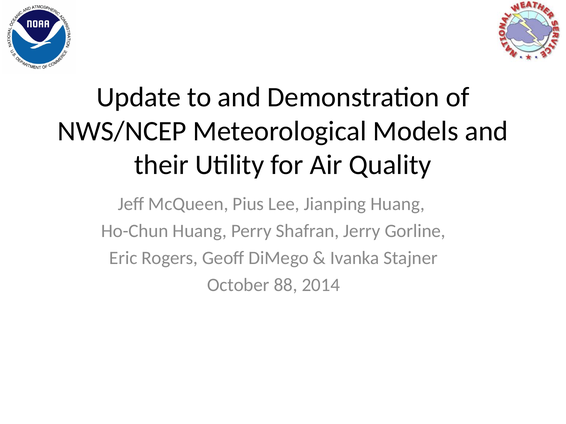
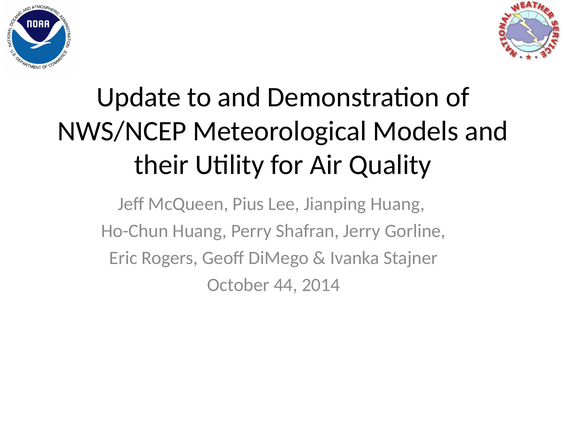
88: 88 -> 44
